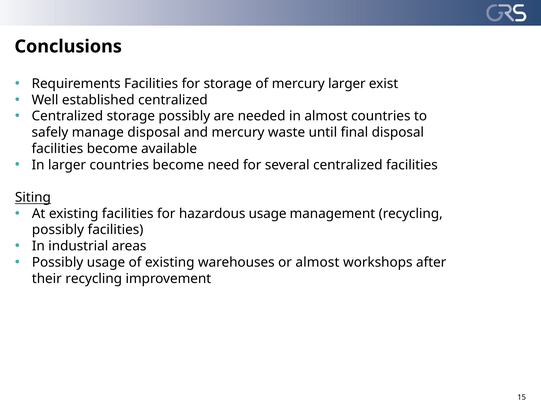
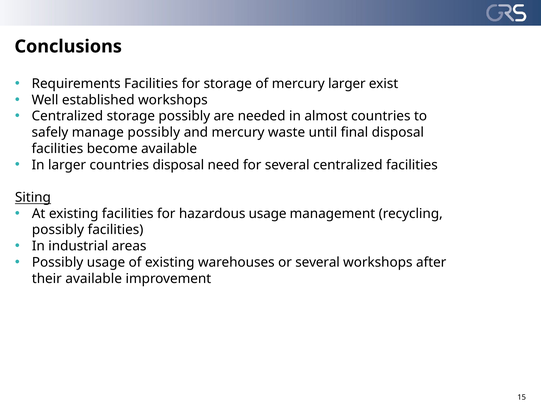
established centralized: centralized -> workshops
manage disposal: disposal -> possibly
countries become: become -> disposal
or almost: almost -> several
their recycling: recycling -> available
